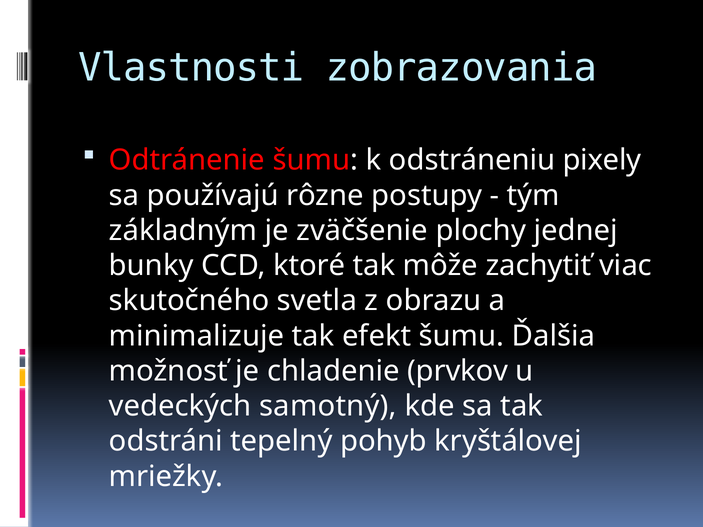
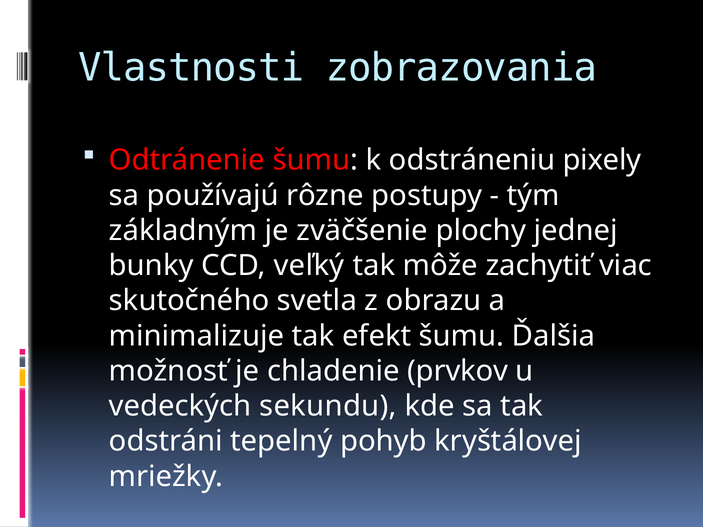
ktoré: ktoré -> veľký
samotný: samotný -> sekundu
